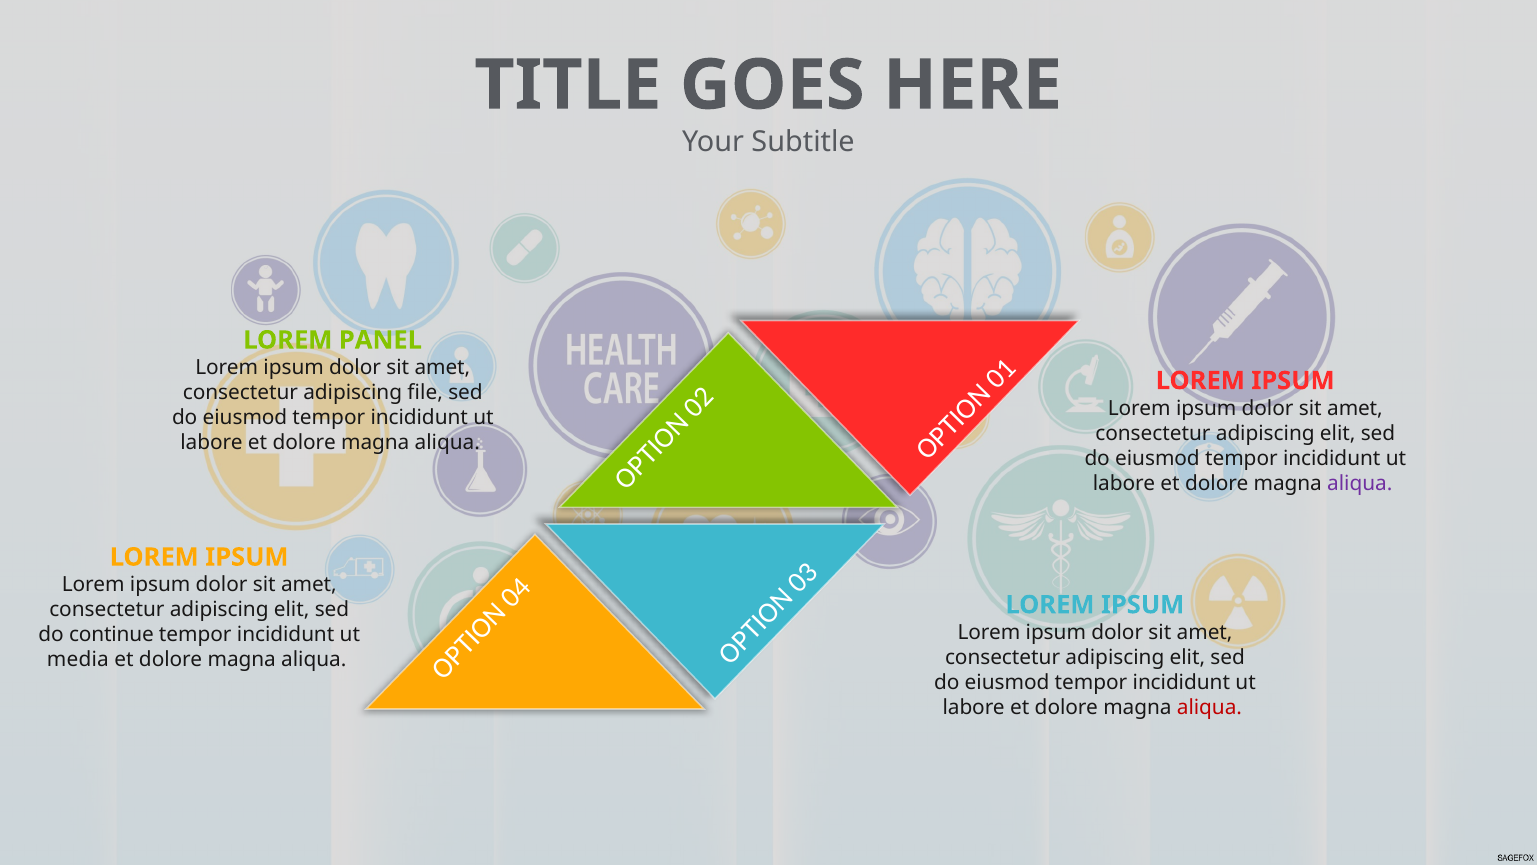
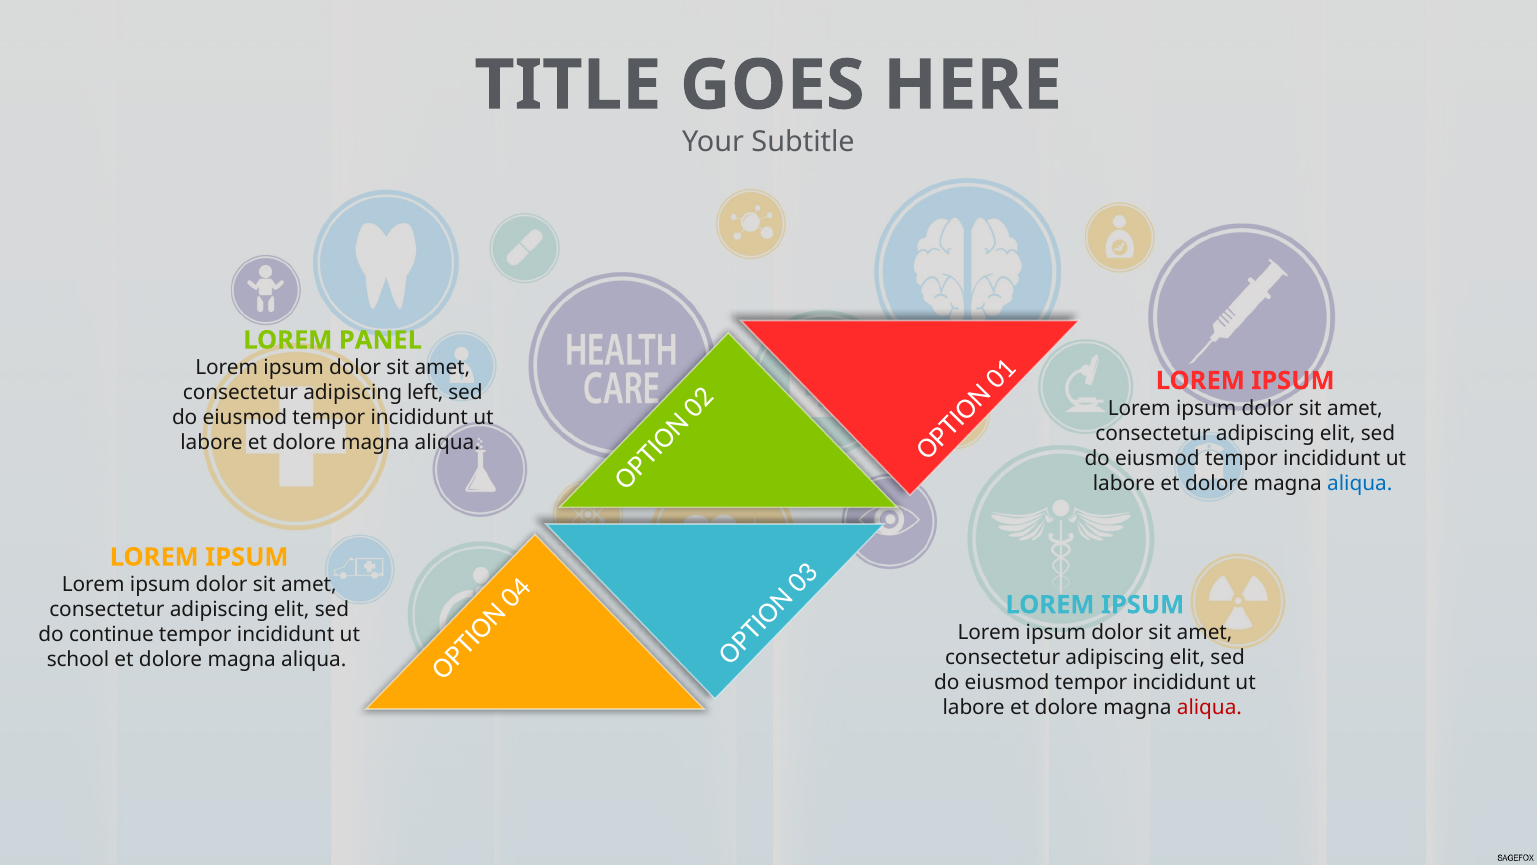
file: file -> left
aliqua at (1360, 483) colour: purple -> blue
media: media -> school
